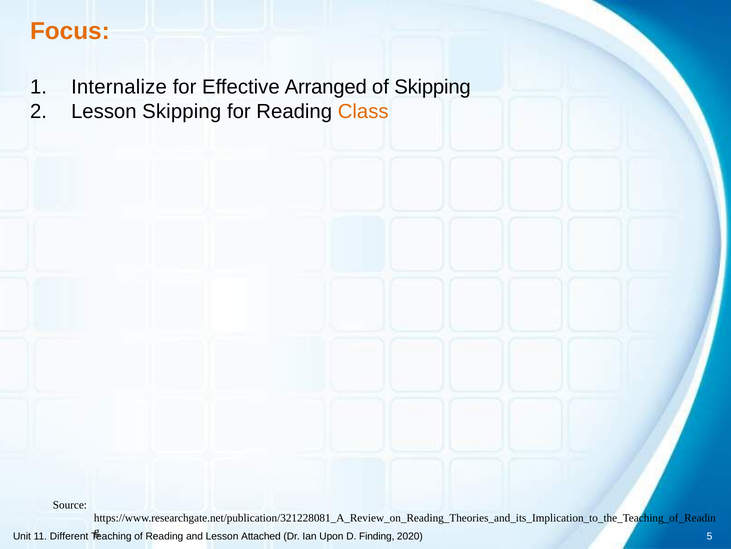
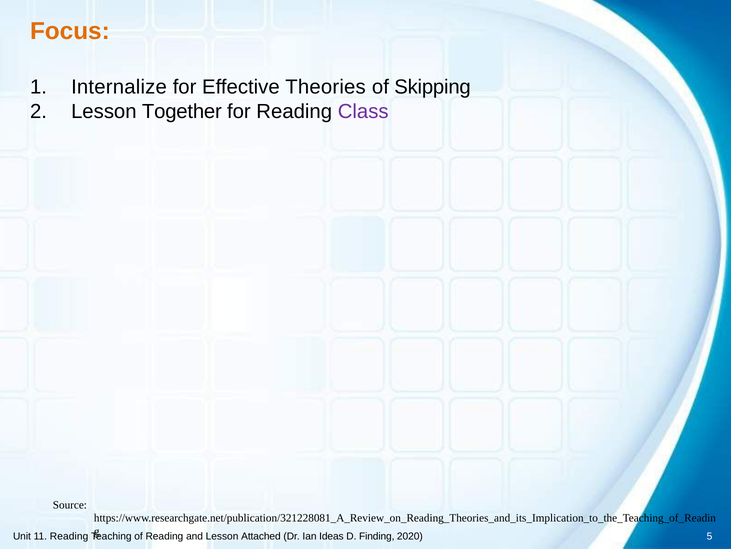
Arranged: Arranged -> Theories
Lesson Skipping: Skipping -> Together
Class colour: orange -> purple
11 Different: Different -> Reading
Upon: Upon -> Ideas
